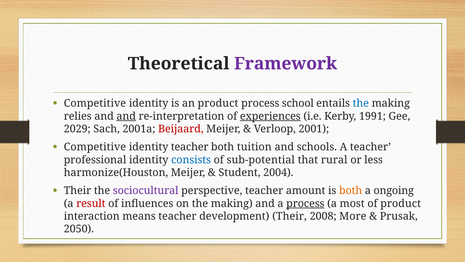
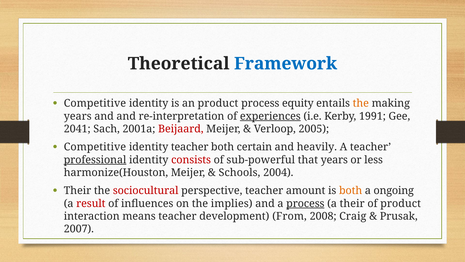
Framework colour: purple -> blue
school: school -> equity
the at (361, 103) colour: blue -> orange
relies at (78, 116): relies -> years
and at (126, 116) underline: present -> none
2029: 2029 -> 2041
2001: 2001 -> 2005
tuition: tuition -> certain
schools: schools -> heavily
professional underline: none -> present
consists colour: blue -> red
sub-potential: sub-potential -> sub-powerful
that rural: rural -> years
Student: Student -> Schools
sociocultural colour: purple -> red
on the making: making -> implies
a most: most -> their
development Their: Their -> From
More: More -> Craig
2050: 2050 -> 2007
